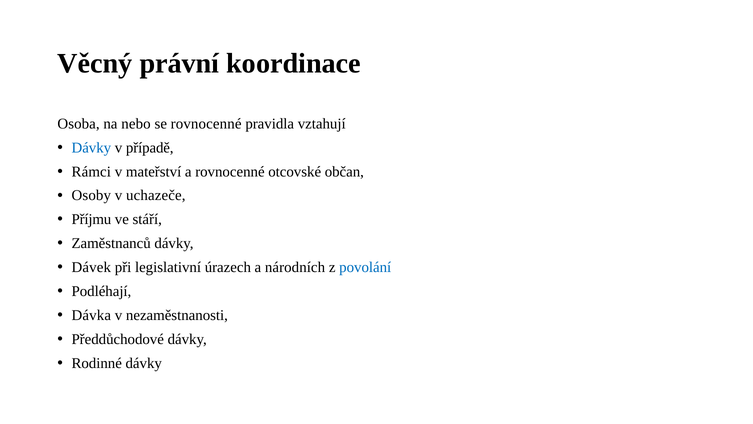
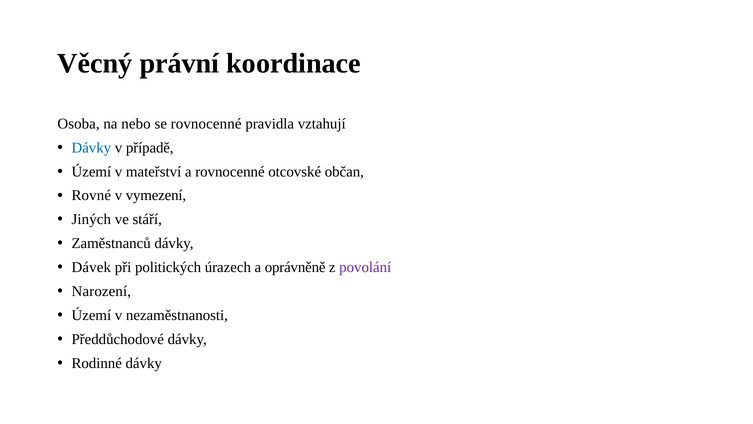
Rámci at (91, 171): Rámci -> Území
Osoby: Osoby -> Rovné
uchazeče: uchazeče -> vymezení
Příjmu: Příjmu -> Jiných
legislativní: legislativní -> politických
národních: národních -> oprávněně
povolání colour: blue -> purple
Podléhají: Podléhají -> Narození
Dávka at (91, 315): Dávka -> Území
